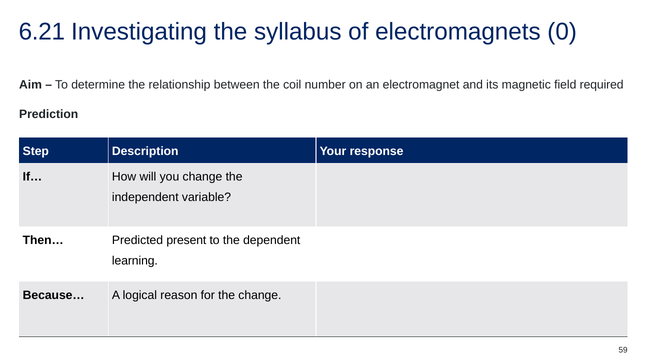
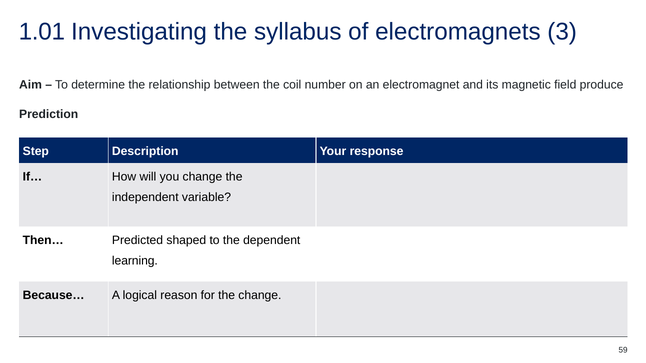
6.21: 6.21 -> 1.01
0: 0 -> 3
required: required -> produce
present: present -> shaped
